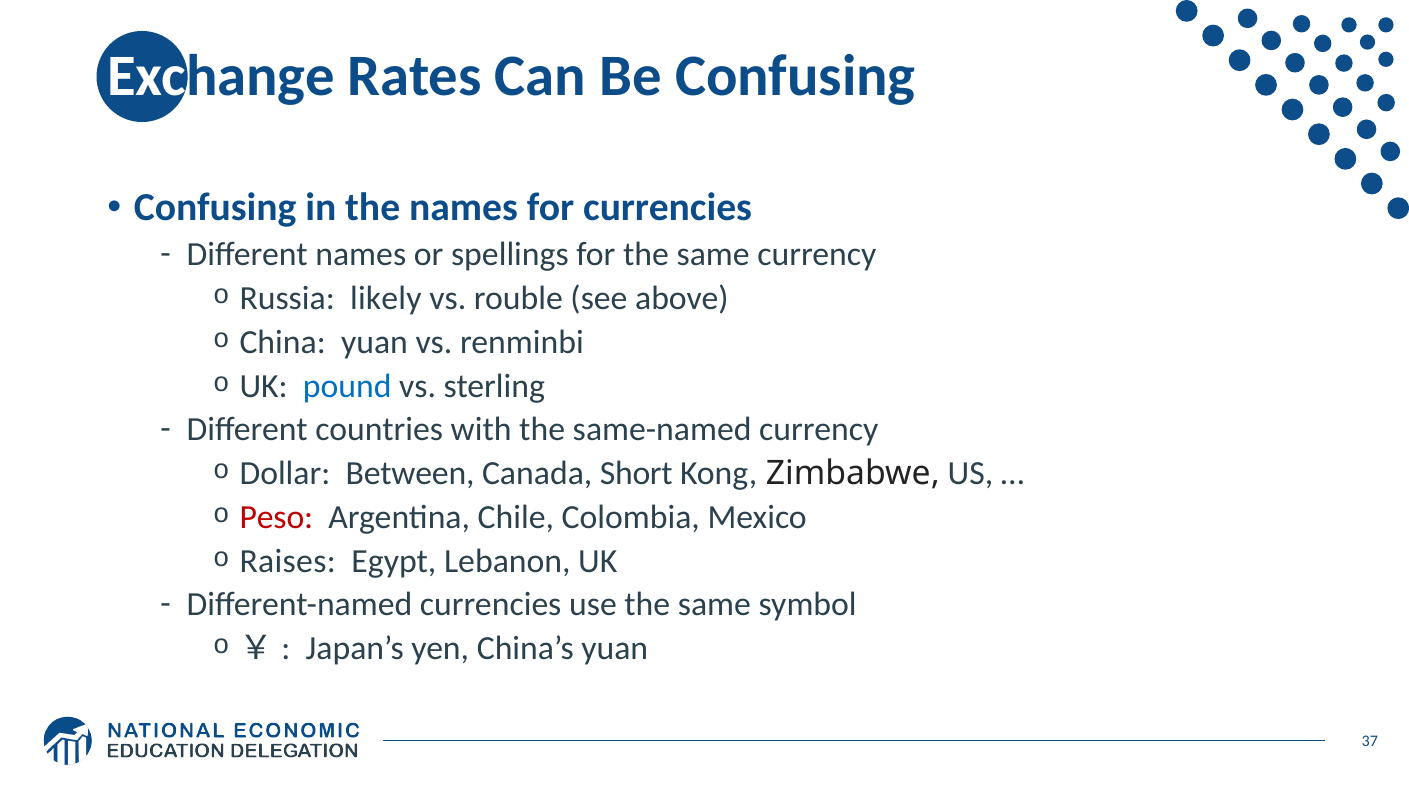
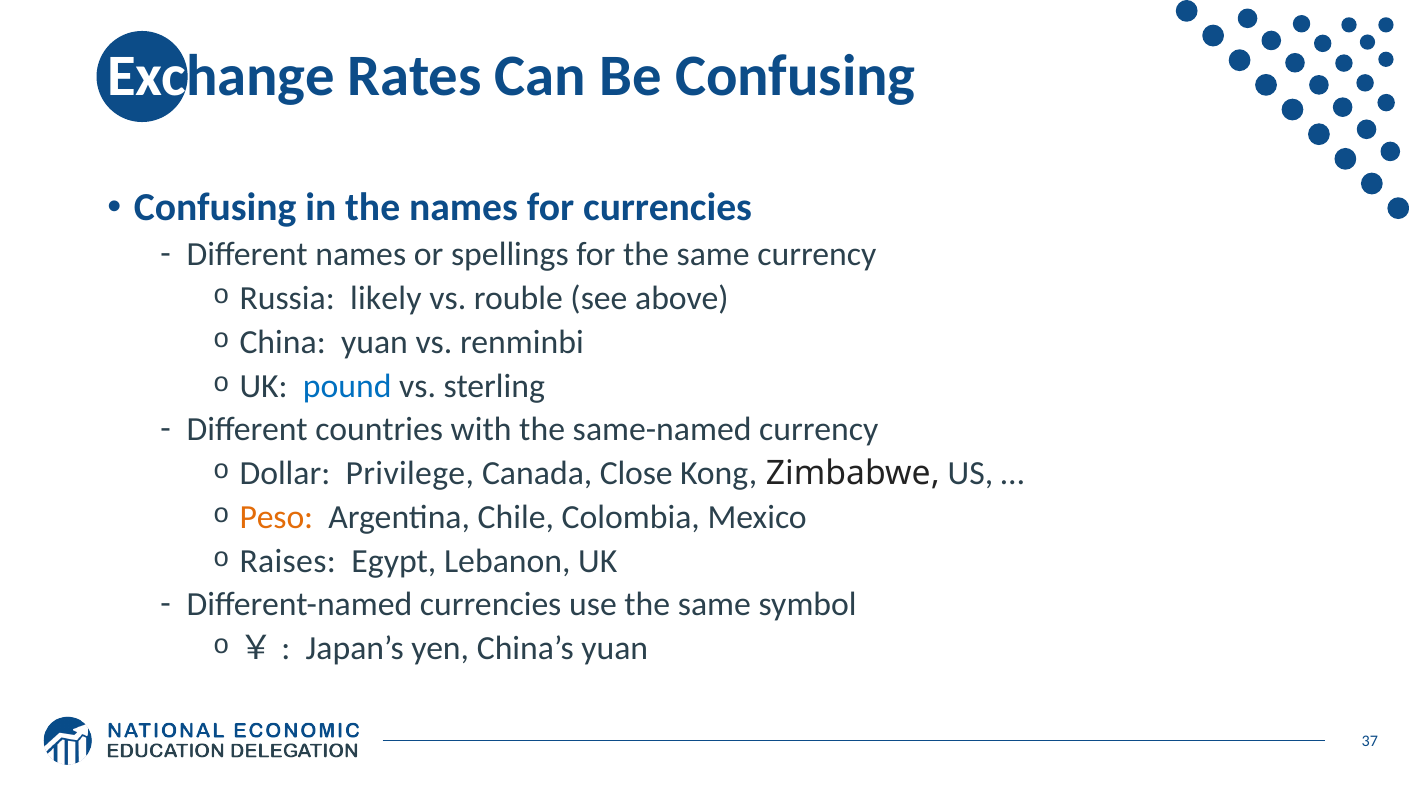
Between: Between -> Privilege
Short: Short -> Close
Peso colour: red -> orange
